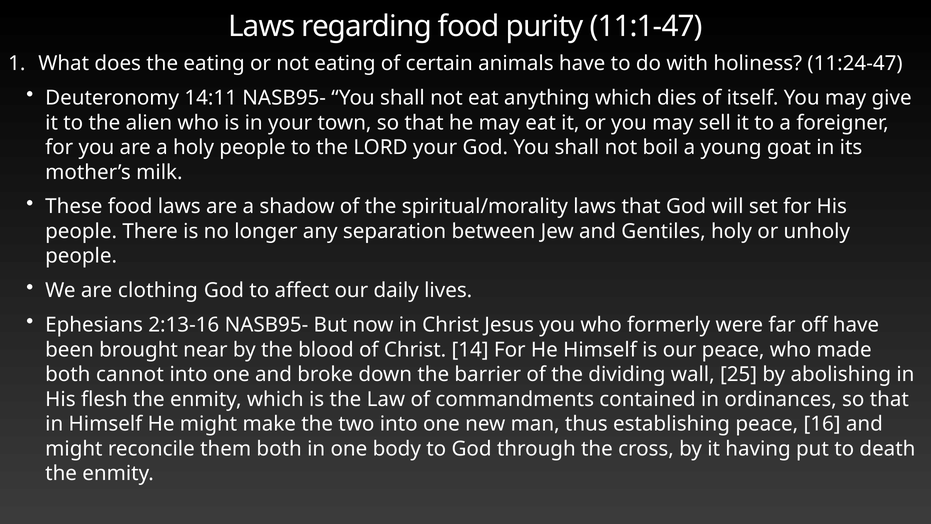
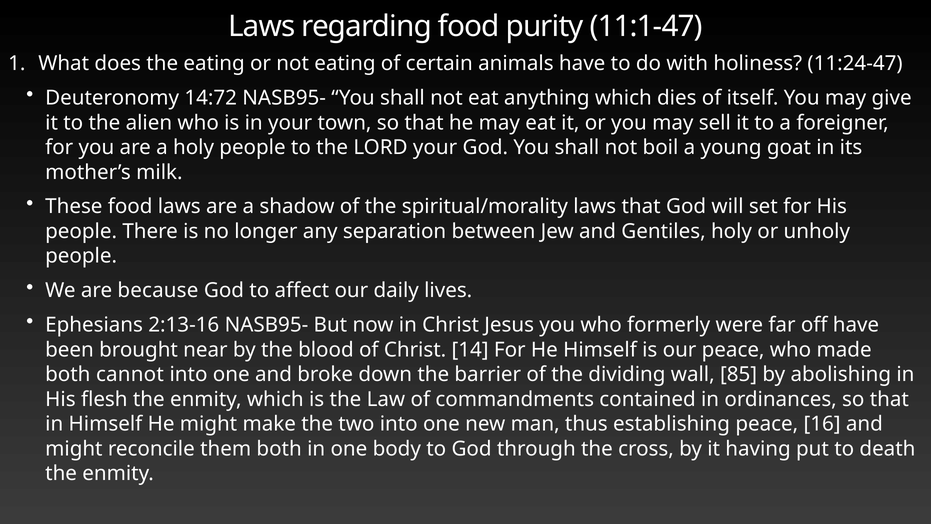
14:11: 14:11 -> 14:72
clothing: clothing -> because
25: 25 -> 85
